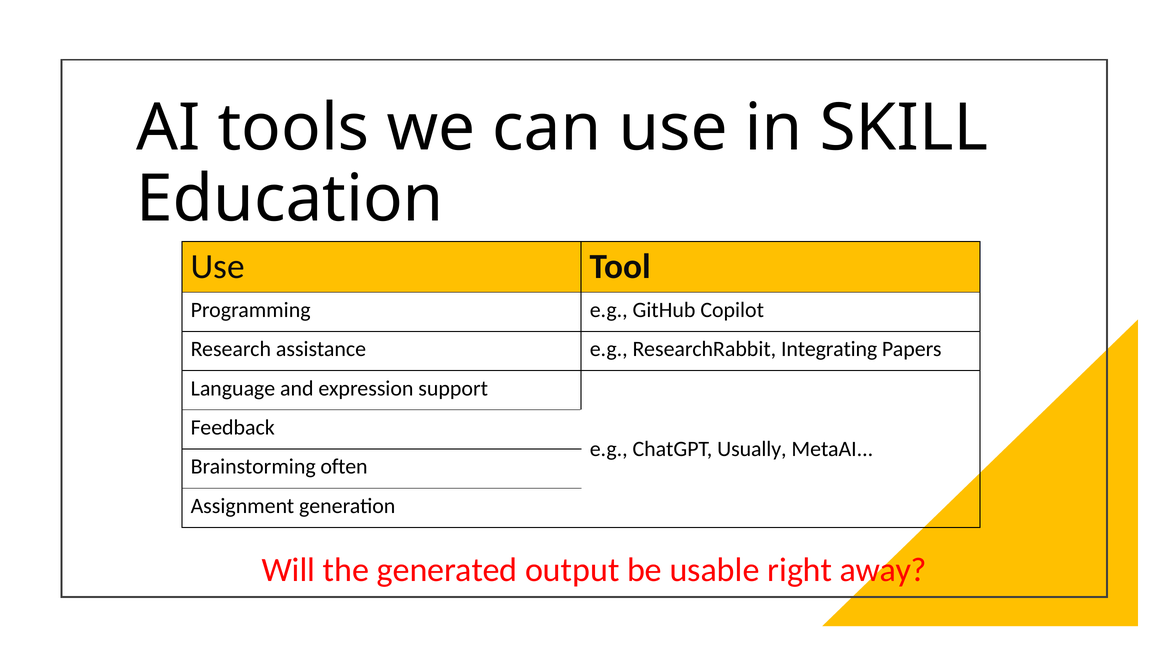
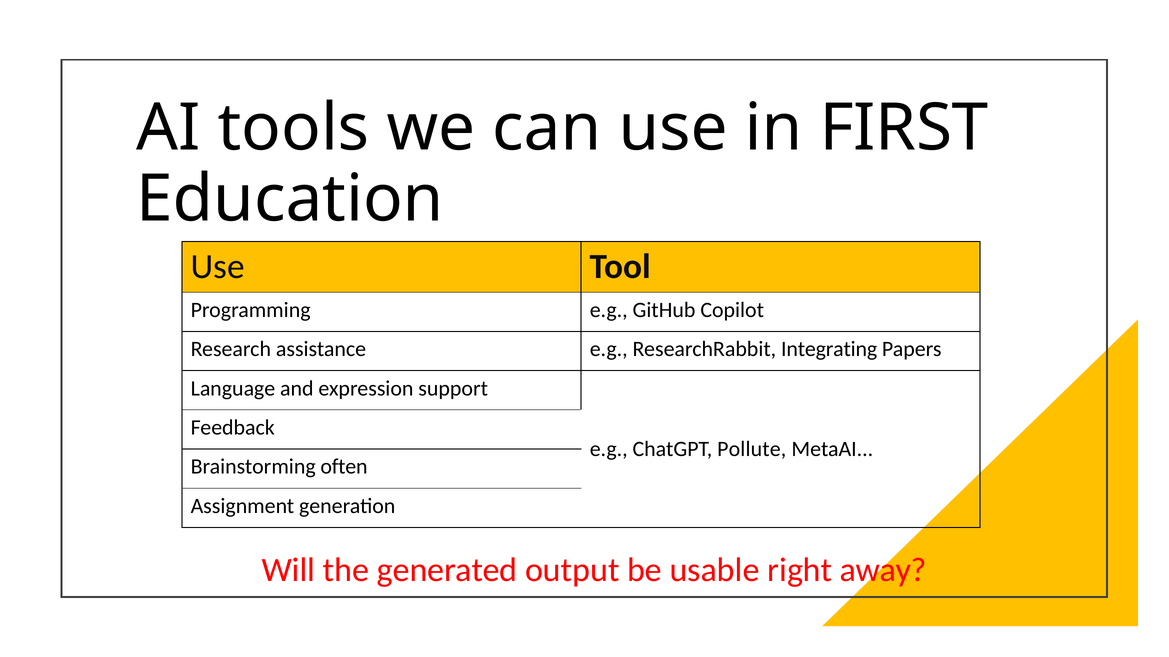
SKILL: SKILL -> FIRST
Usually: Usually -> Pollute
